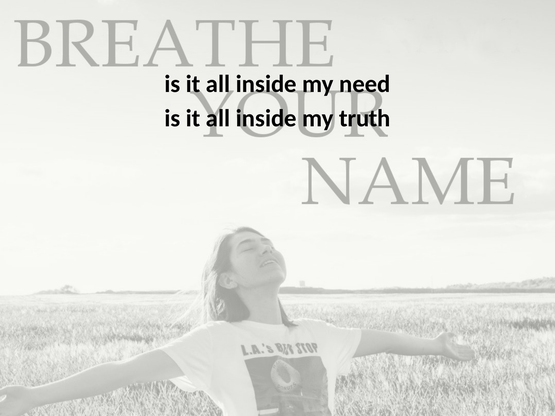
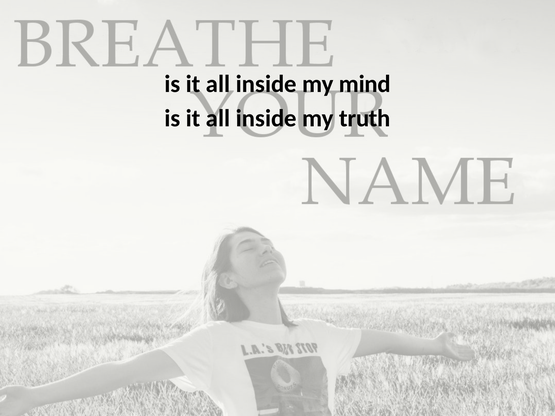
need: need -> mind
